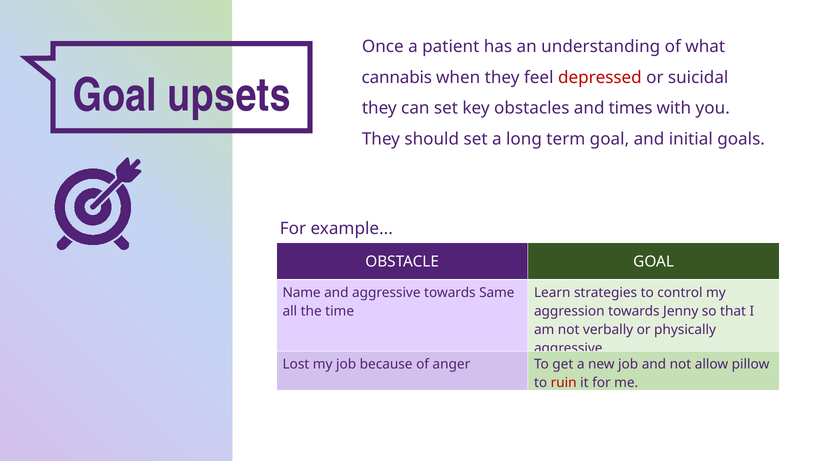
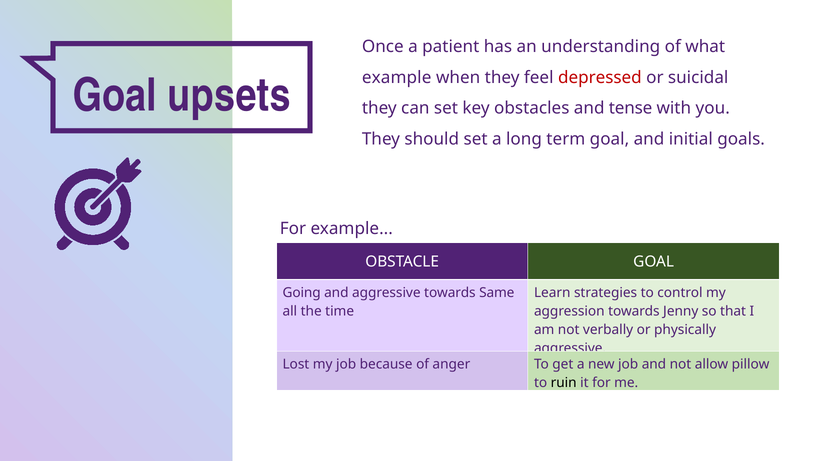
cannabis at (397, 77): cannabis -> example
times: times -> tense
Name: Name -> Going
ruin colour: red -> black
